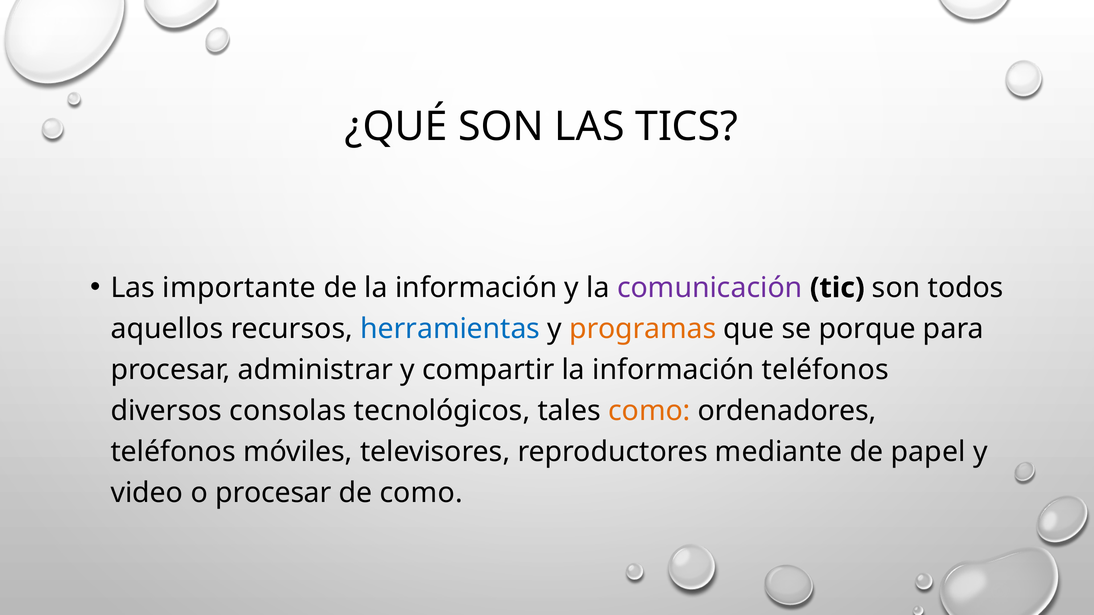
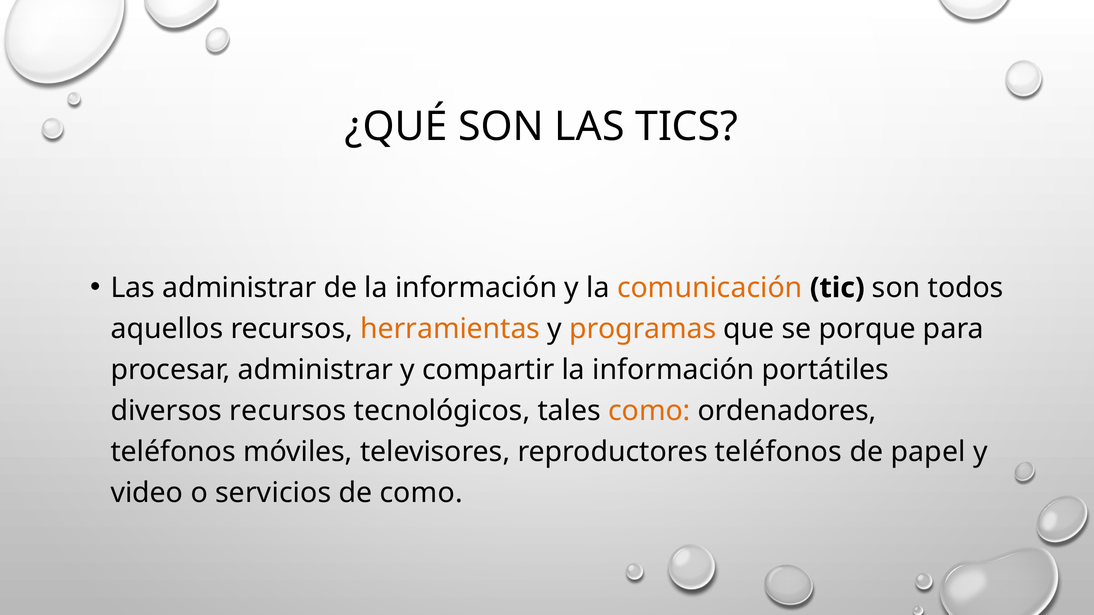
Las importante: importante -> administrar
comunicación colour: purple -> orange
herramientas colour: blue -> orange
información teléfonos: teléfonos -> portátiles
diversos consolas: consolas -> recursos
reproductores mediante: mediante -> teléfonos
o procesar: procesar -> servicios
